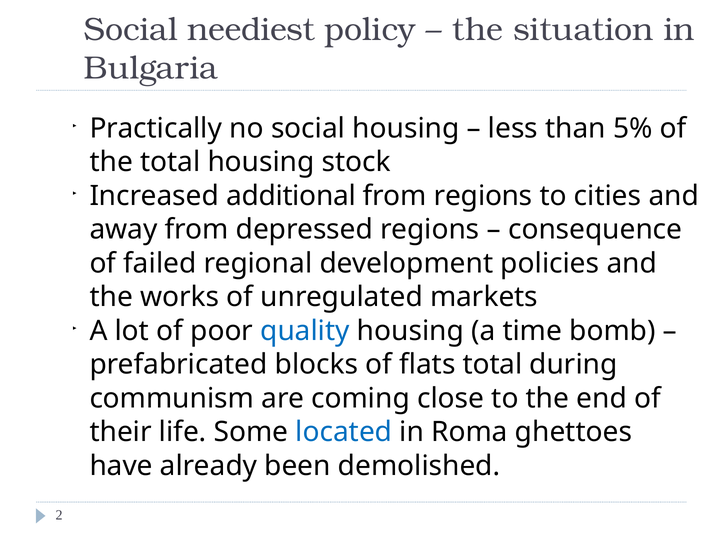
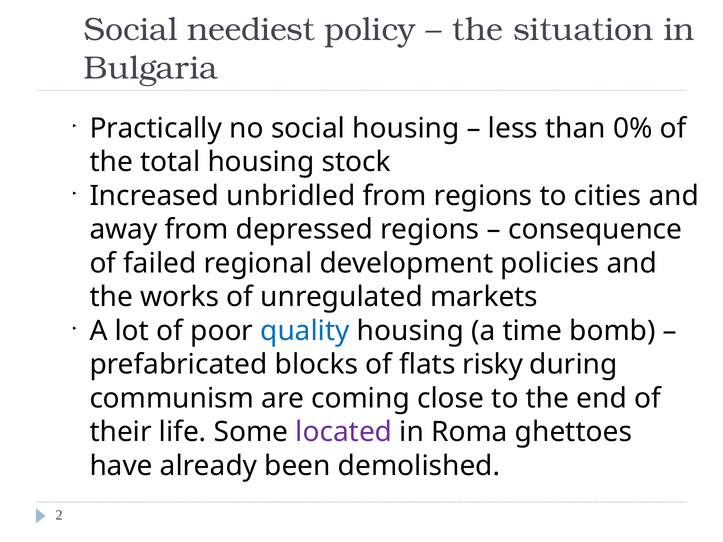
5%: 5% -> 0%
additional: additional -> unbridled
flats total: total -> risky
located colour: blue -> purple
